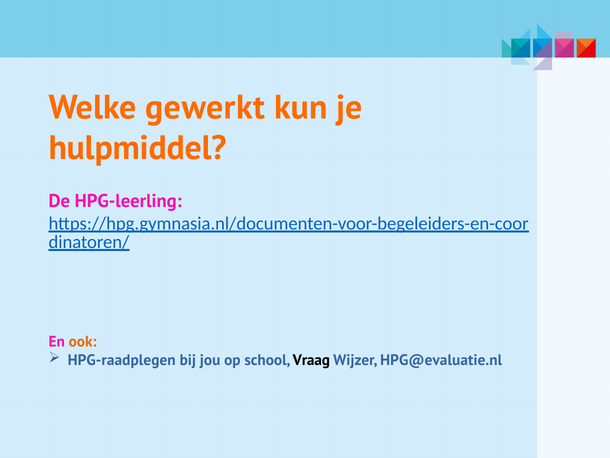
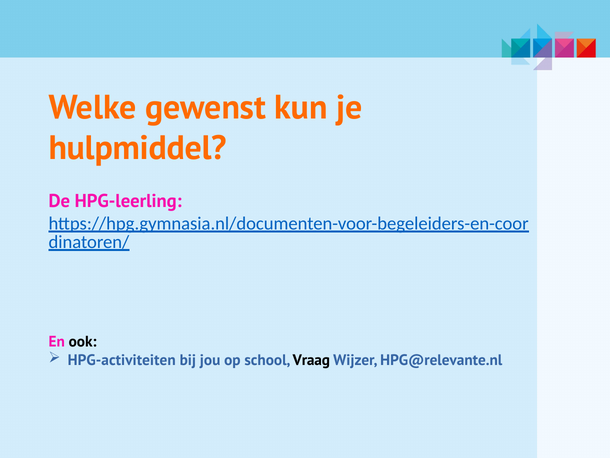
gewerkt: gewerkt -> gewenst
ook colour: orange -> black
HPG-raadplegen: HPG-raadplegen -> HPG-activiteiten
HPG@evaluatie.nl: HPG@evaluatie.nl -> HPG@relevante.nl
